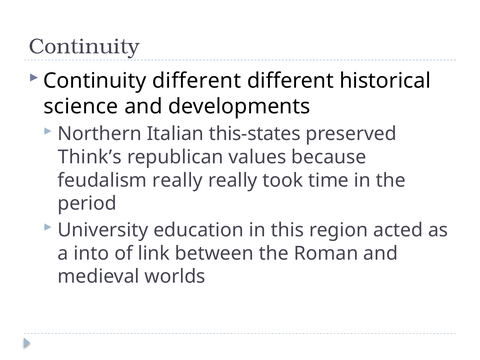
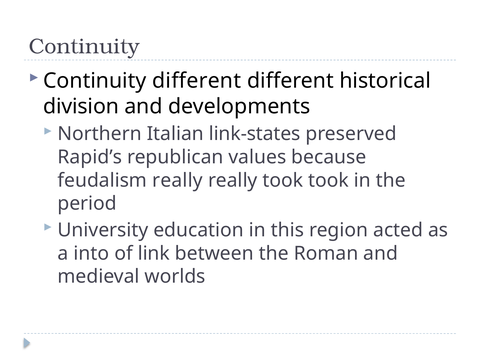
science: science -> division
this-states: this-states -> link-states
Think’s: Think’s -> Rapid’s
took time: time -> took
